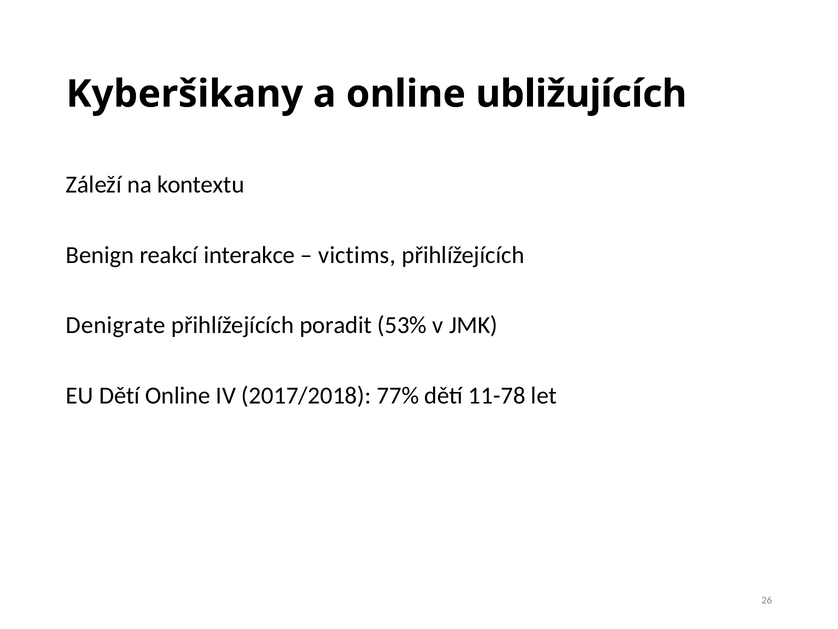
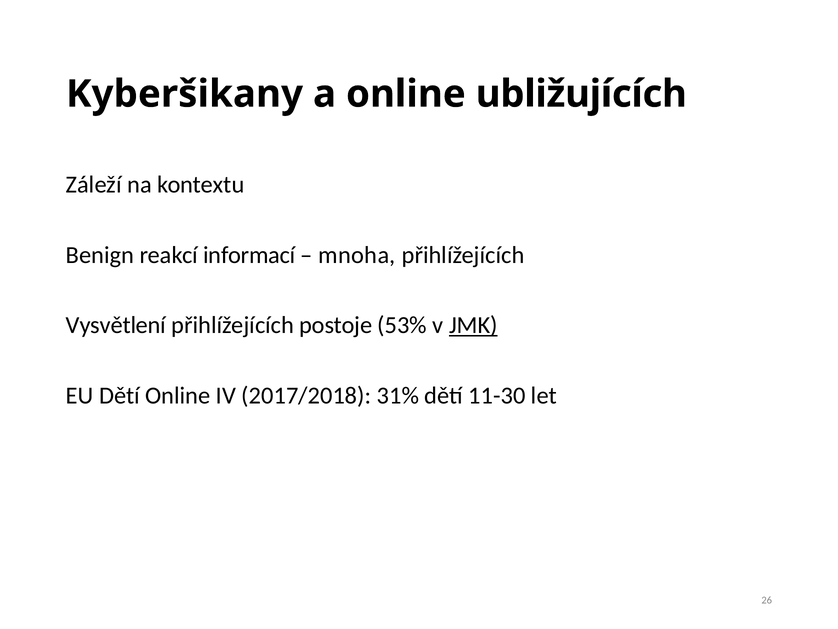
interakce: interakce -> informací
victims: victims -> mnoha
Denigrate: Denigrate -> Vysvětlení
poradit: poradit -> postoje
JMK underline: none -> present
77%: 77% -> 31%
11-78: 11-78 -> 11-30
